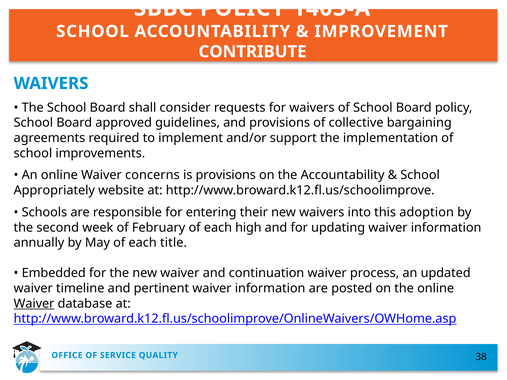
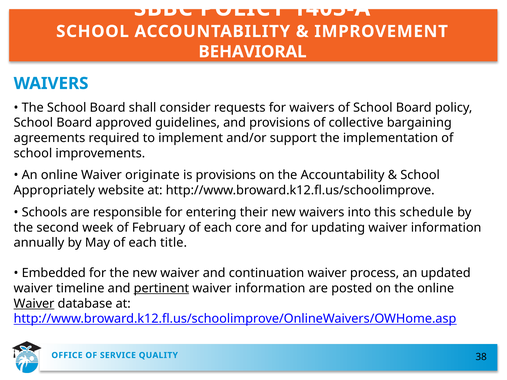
CONTRIBUTE: CONTRIBUTE -> BEHAVIORAL
concerns: concerns -> originate
adoption: adoption -> schedule
high: high -> core
pertinent underline: none -> present
